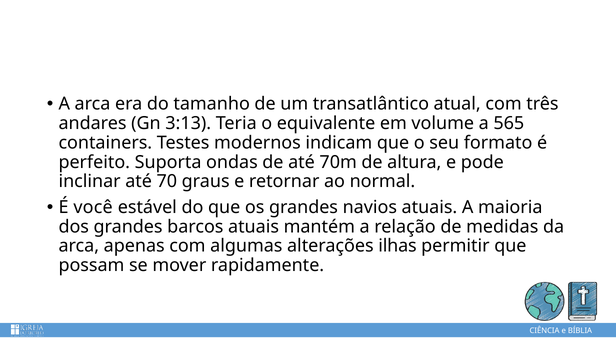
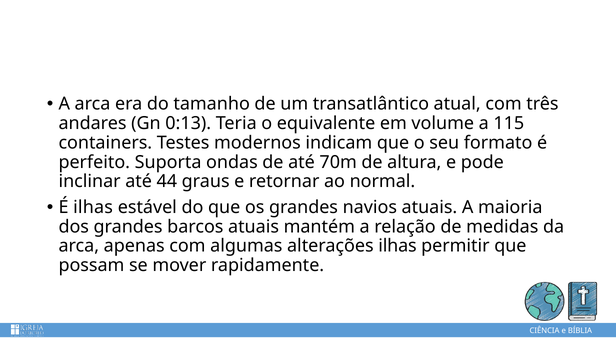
3:13: 3:13 -> 0:13
565: 565 -> 115
70: 70 -> 44
É você: você -> ilhas
